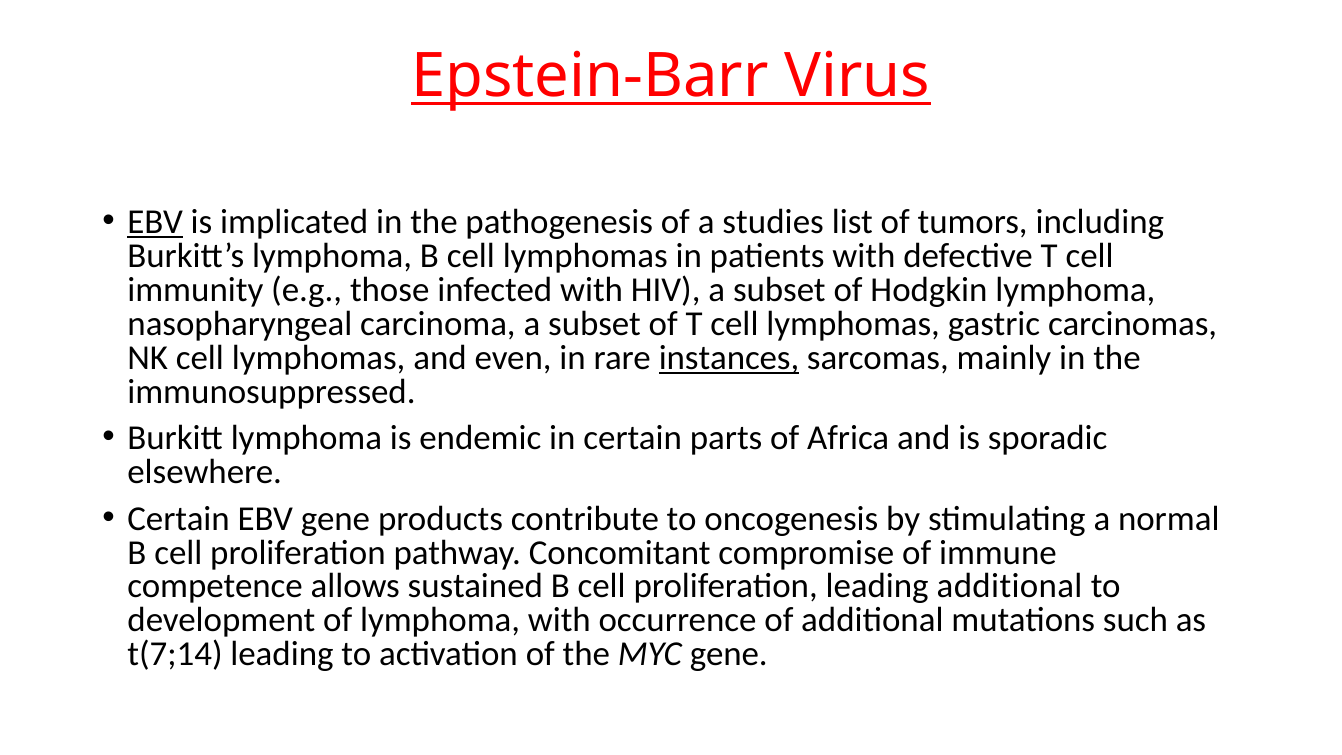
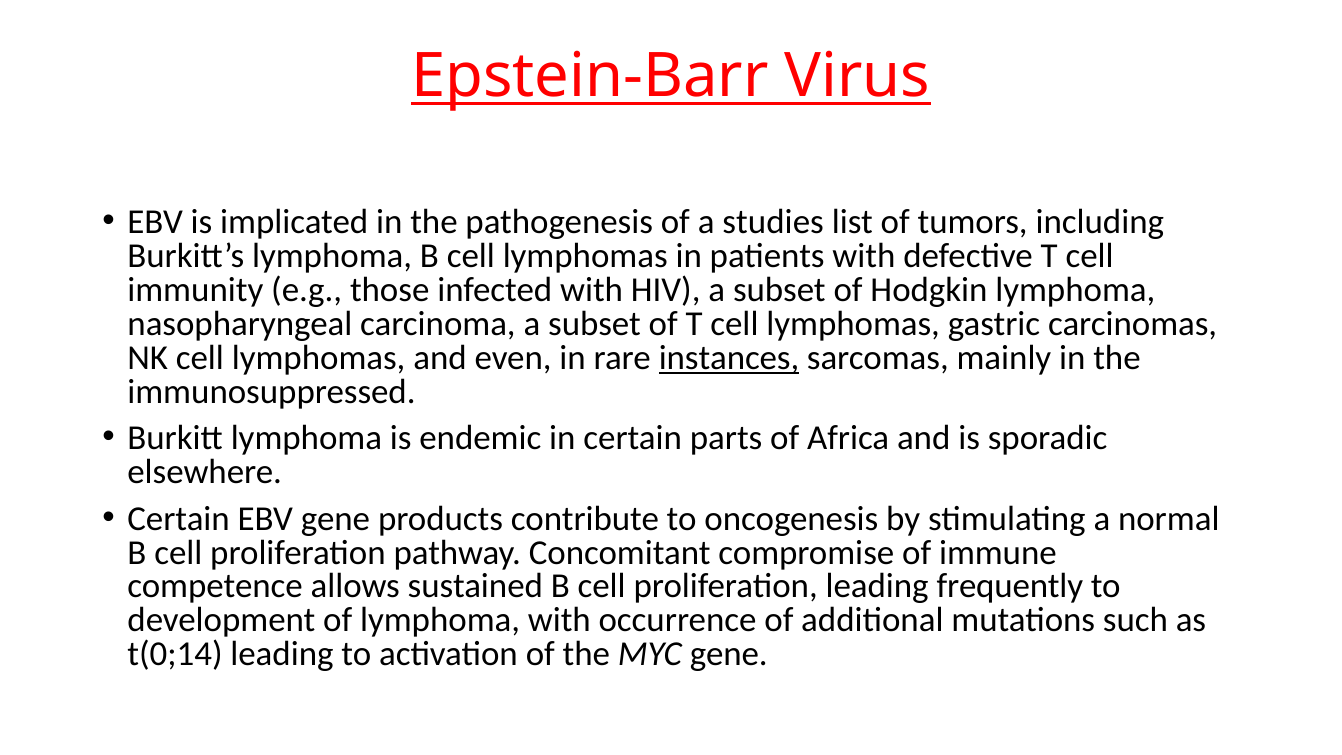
EBV at (155, 222) underline: present -> none
leading additional: additional -> frequently
t(7;14: t(7;14 -> t(0;14
